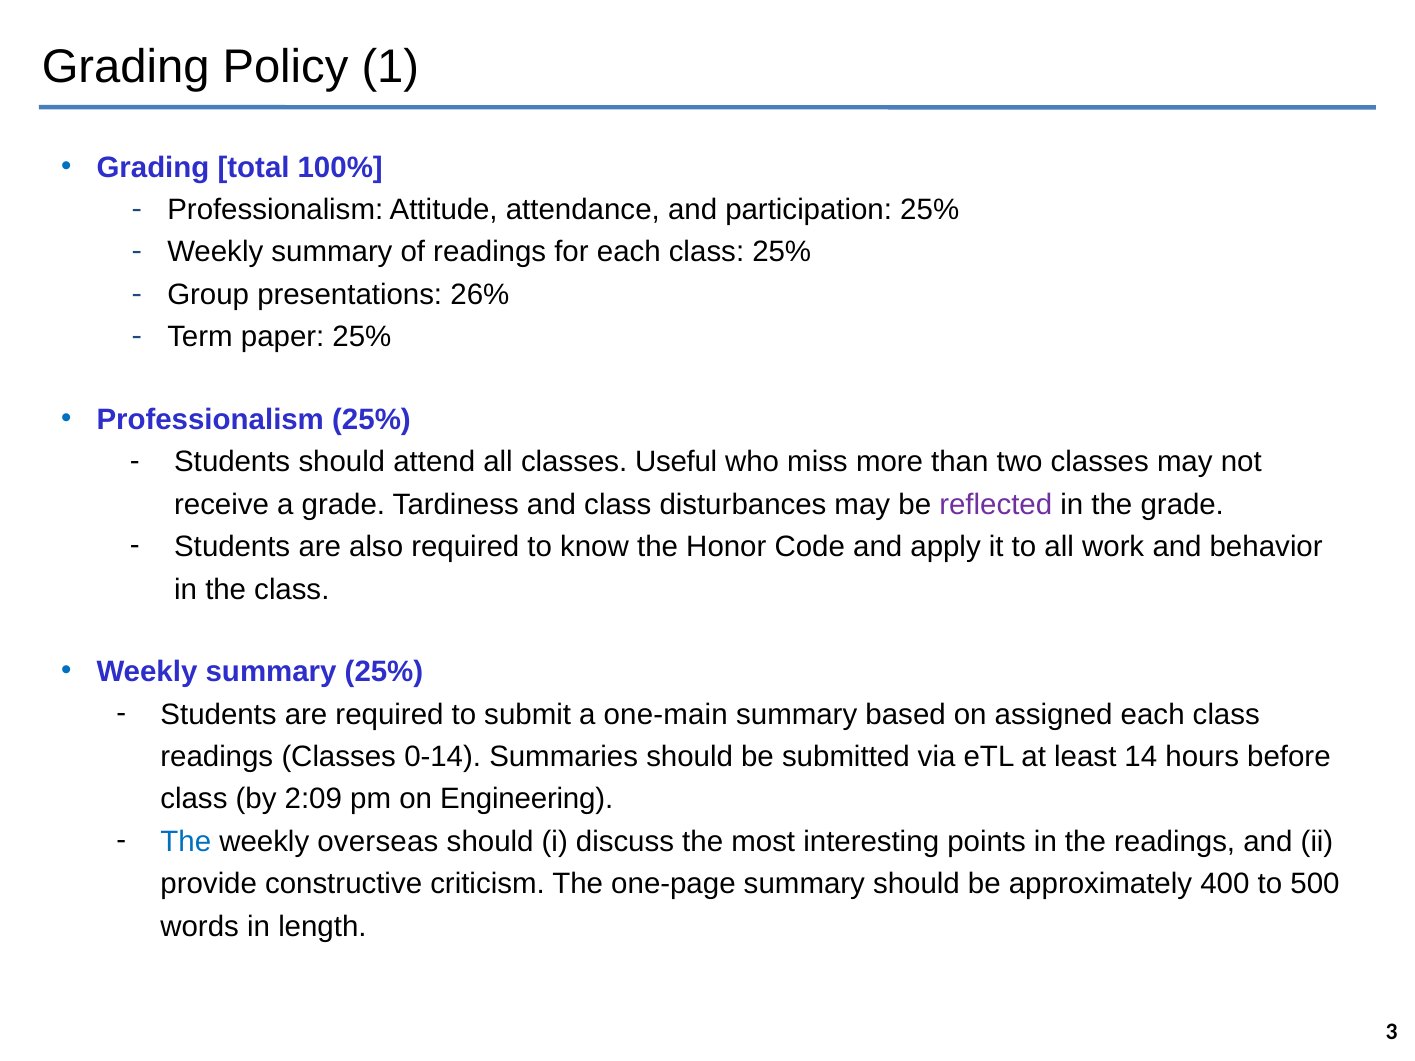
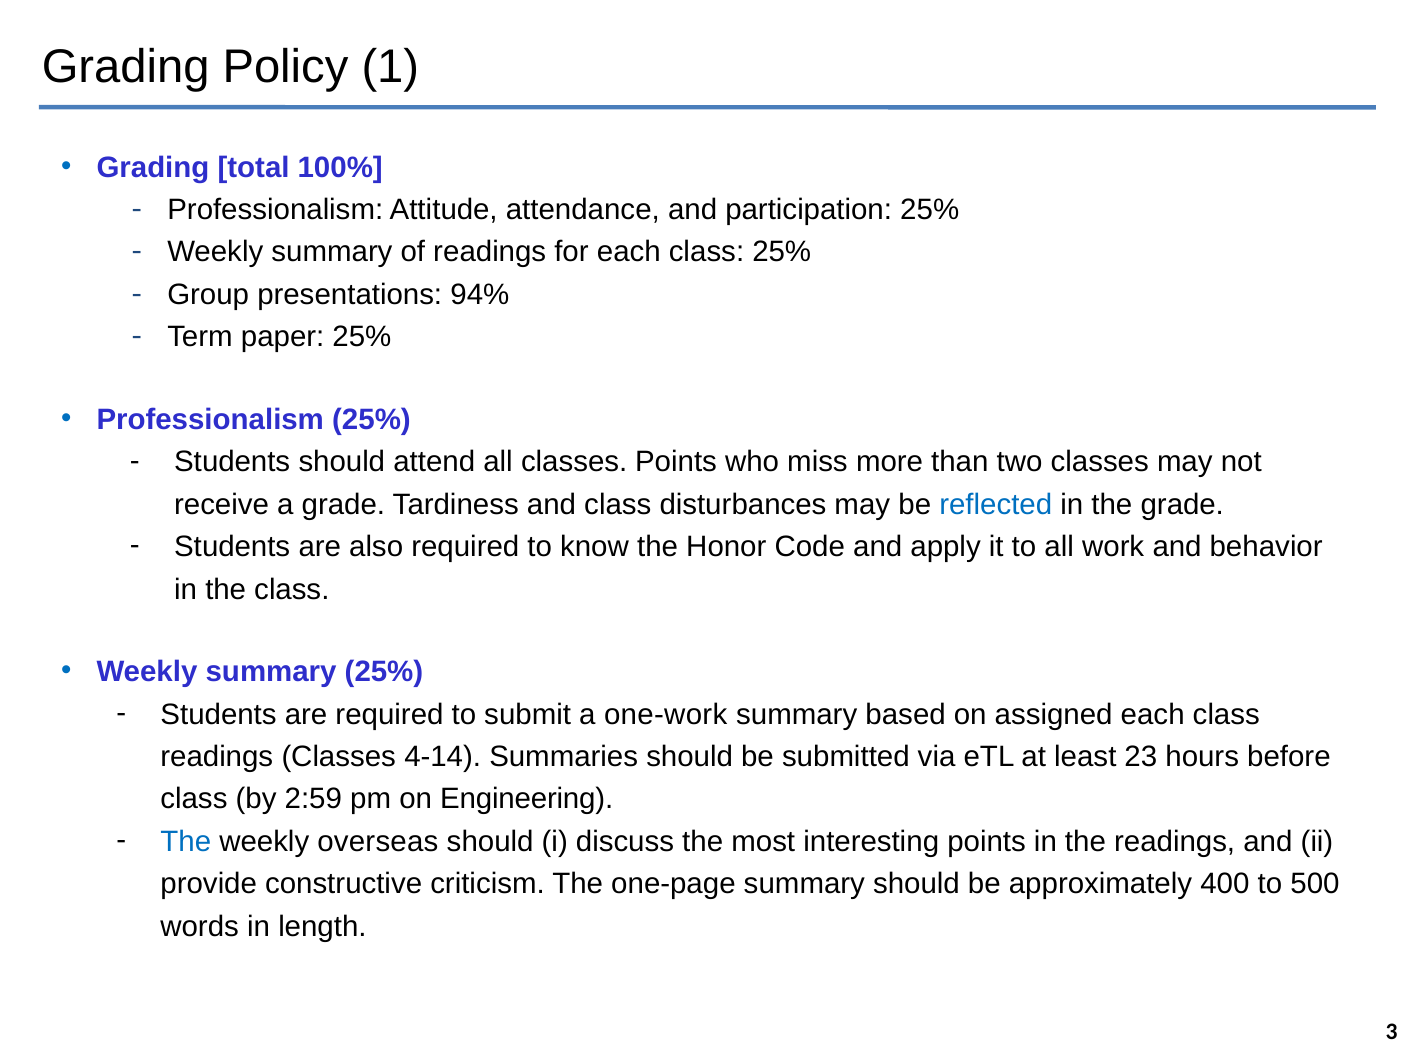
26%: 26% -> 94%
classes Useful: Useful -> Points
reflected colour: purple -> blue
one-main: one-main -> one-work
0-14: 0-14 -> 4-14
14: 14 -> 23
2:09: 2:09 -> 2:59
